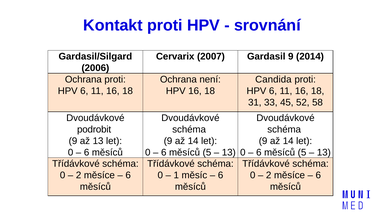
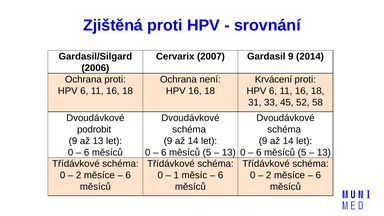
Kontakt: Kontakt -> Zjištěná
Candida: Candida -> Krvácení
